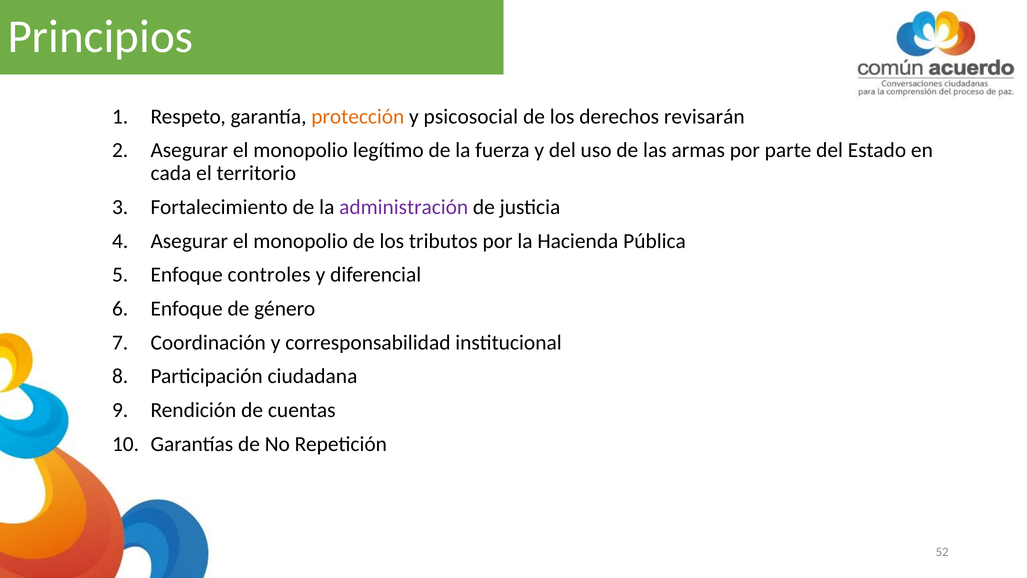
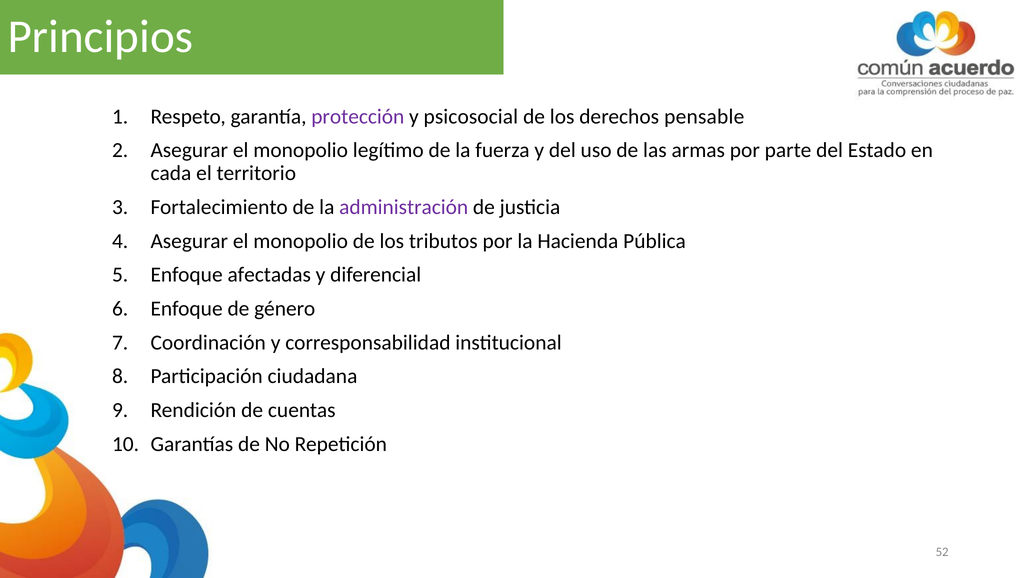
protección colour: orange -> purple
revisarán: revisarán -> pensable
controles: controles -> afectadas
